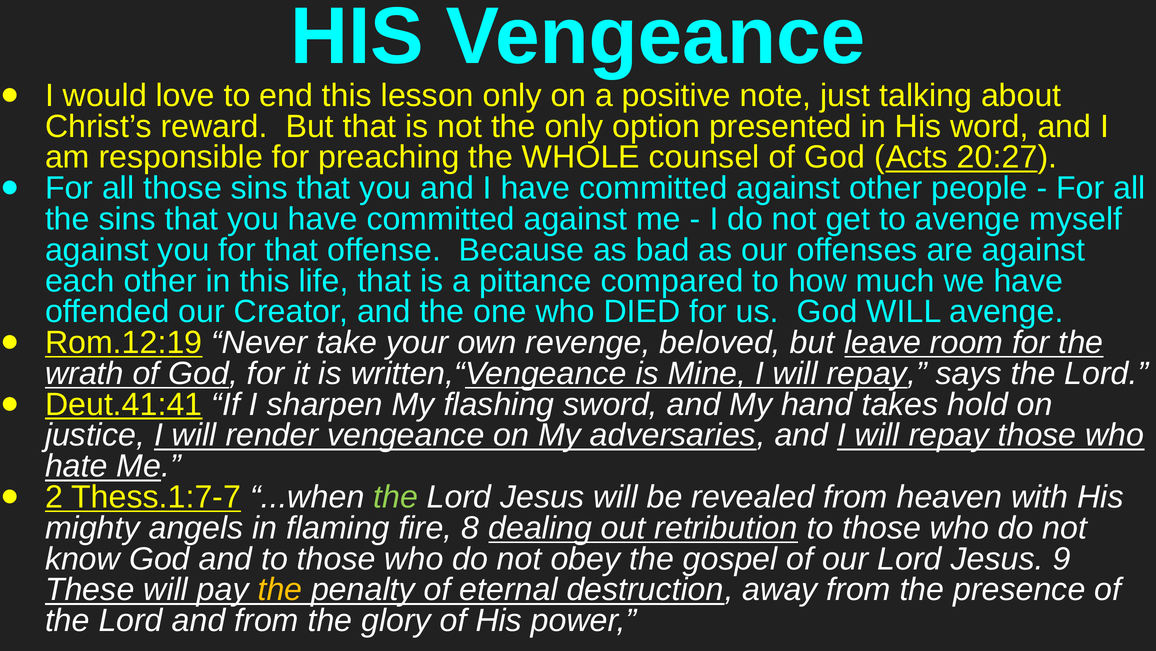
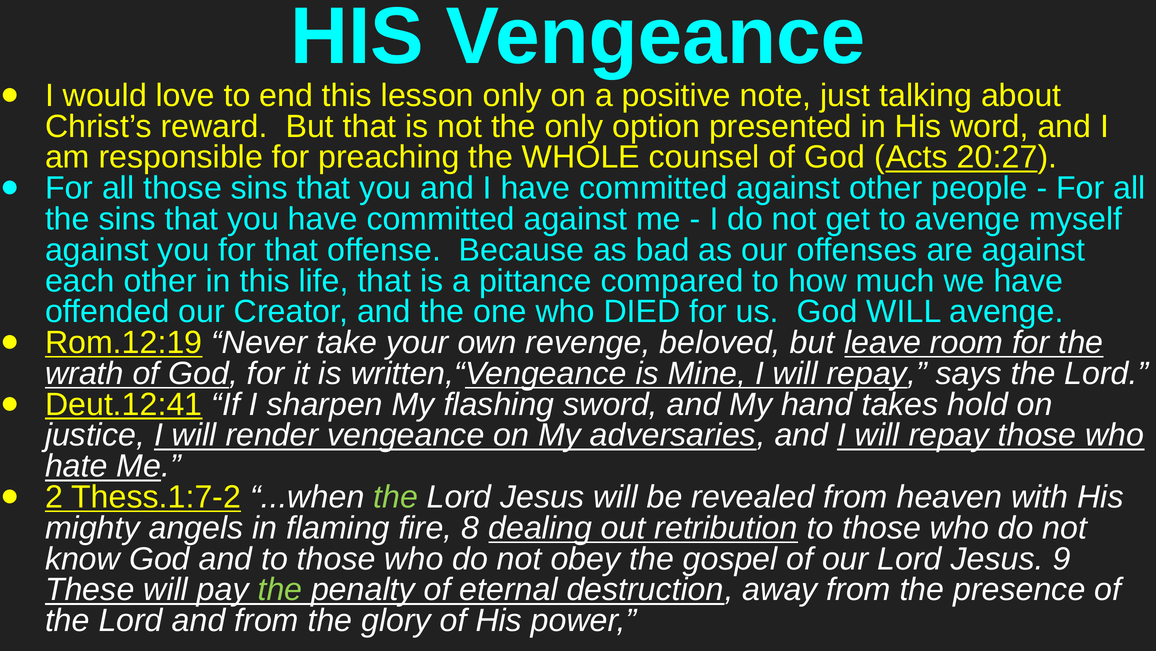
Deut.41:41: Deut.41:41 -> Deut.12:41
Thess.1:7-7: Thess.1:7-7 -> Thess.1:7-2
the at (280, 589) colour: yellow -> light green
